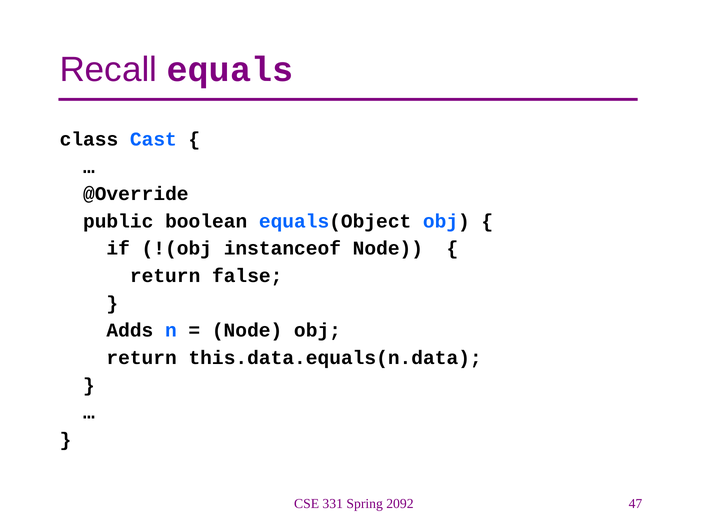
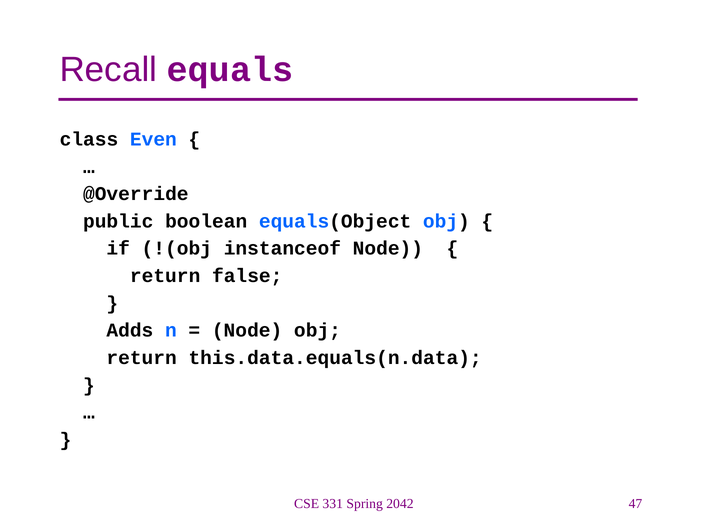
Cast: Cast -> Even
2092: 2092 -> 2042
